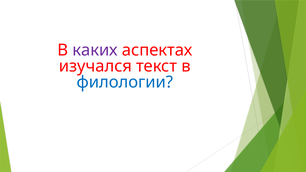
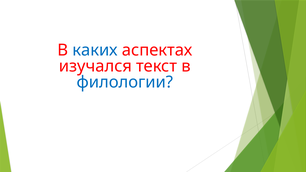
каких colour: purple -> blue
